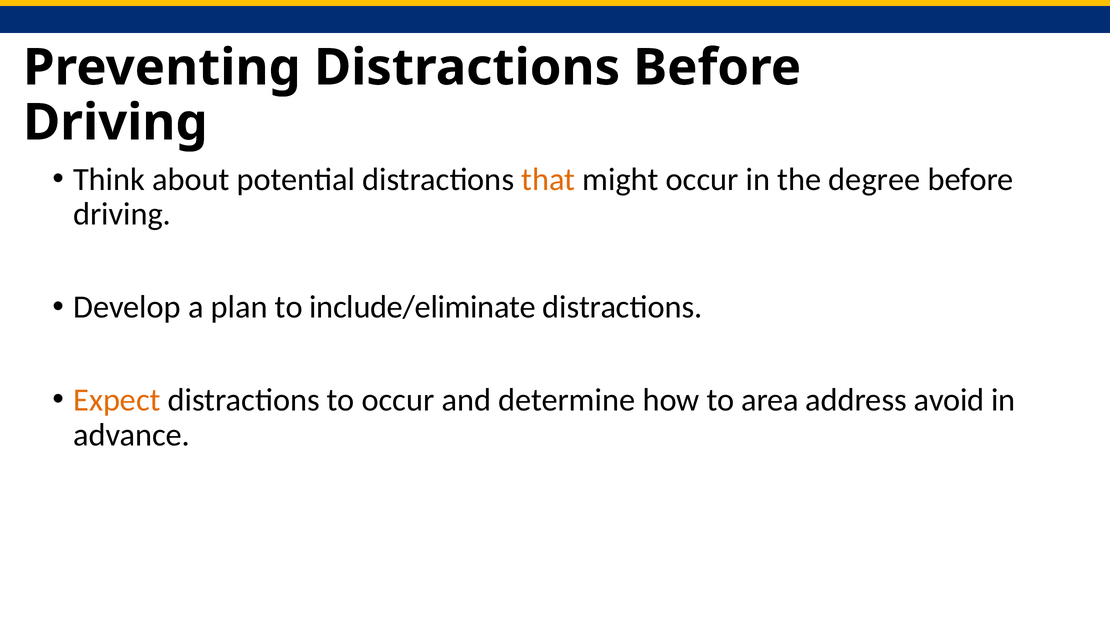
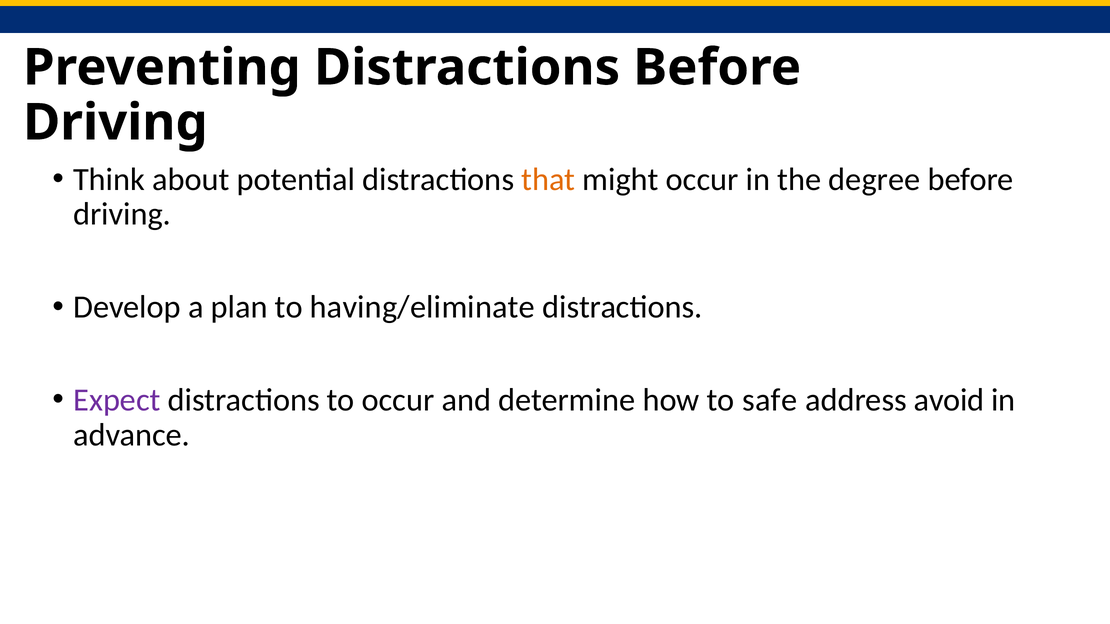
include/eliminate: include/eliminate -> having/eliminate
Expect colour: orange -> purple
area: area -> safe
